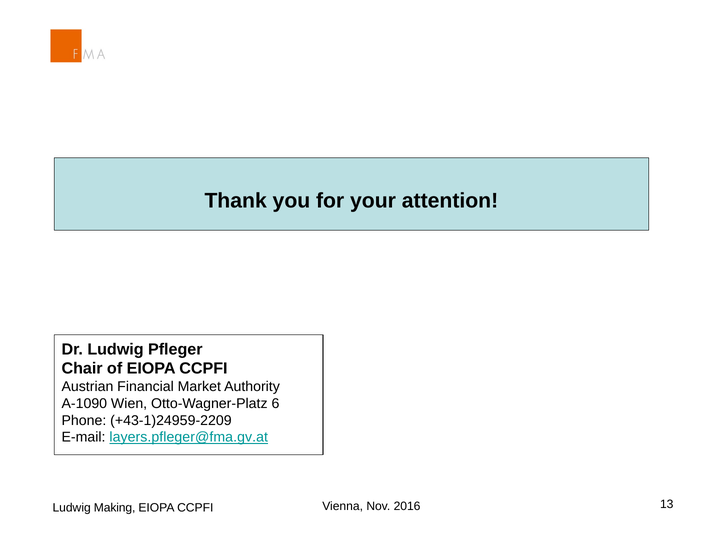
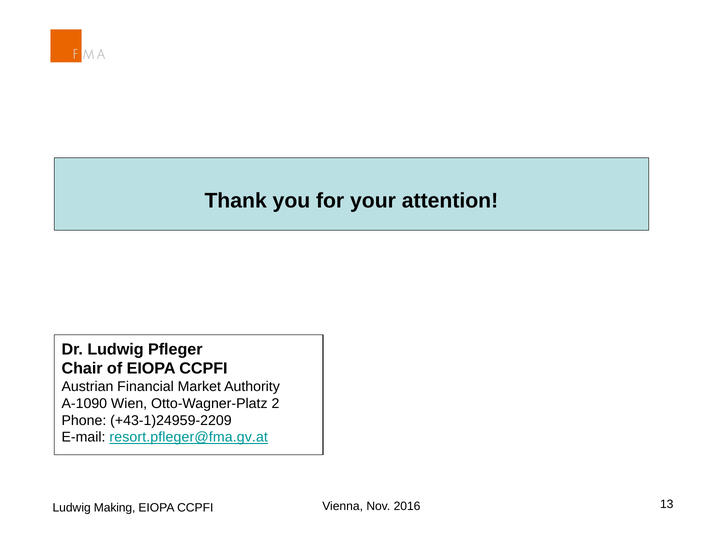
6: 6 -> 2
layers.pfleger@fma.gv.at: layers.pfleger@fma.gv.at -> resort.pfleger@fma.gv.at
